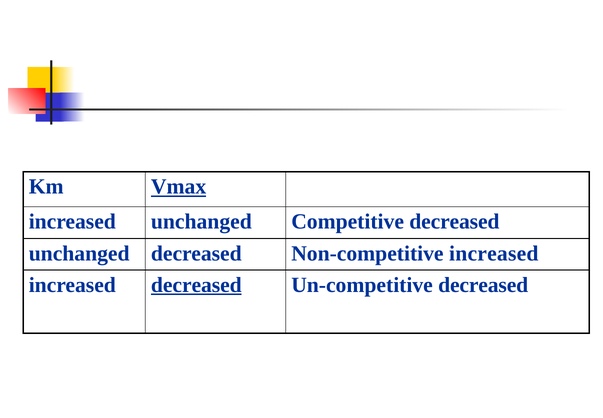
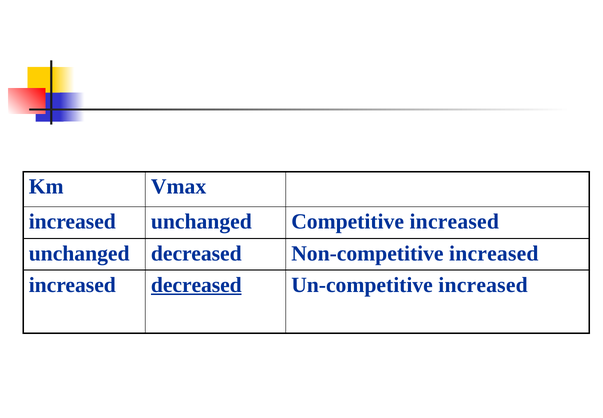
Vmax underline: present -> none
Competitive decreased: decreased -> increased
Un-competitive decreased: decreased -> increased
